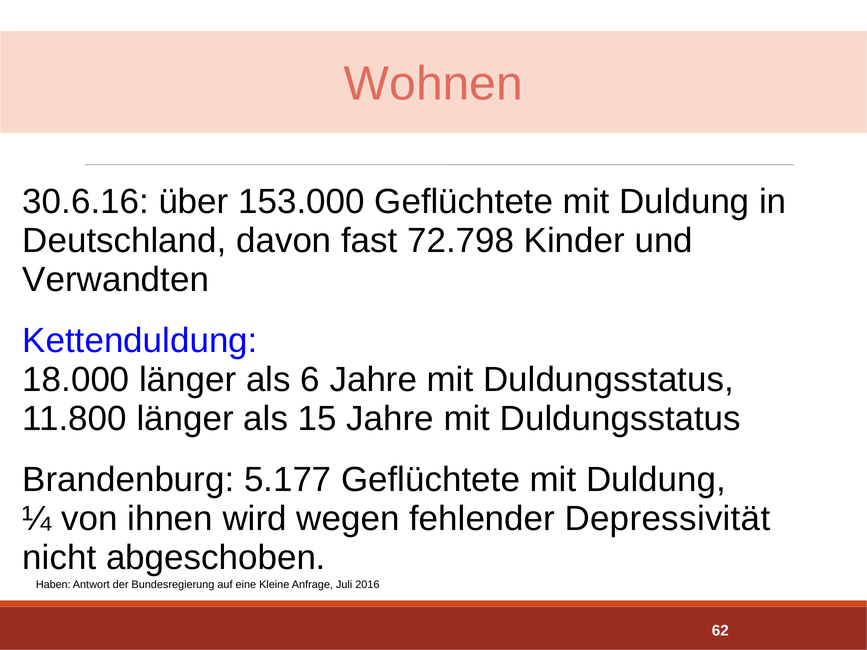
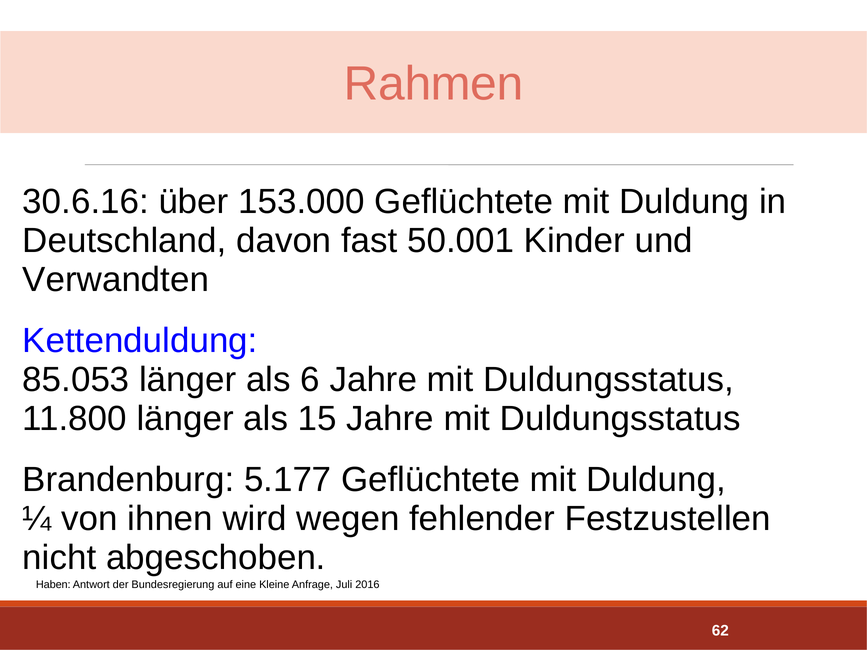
Wohnen: Wohnen -> Rahmen
72.798: 72.798 -> 50.001
18.000: 18.000 -> 85.053
Depressivität: Depressivität -> Festzustellen
